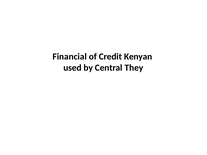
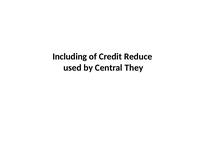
Financial: Financial -> Including
Kenyan: Kenyan -> Reduce
